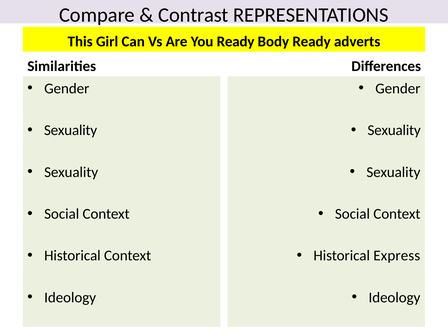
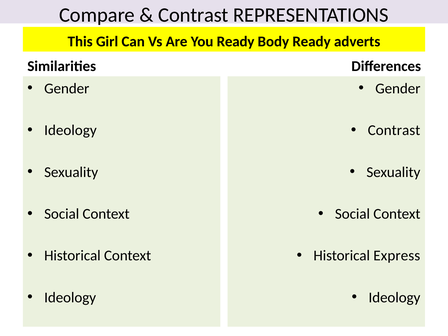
Sexuality at (71, 130): Sexuality -> Ideology
Sexuality at (394, 130): Sexuality -> Contrast
